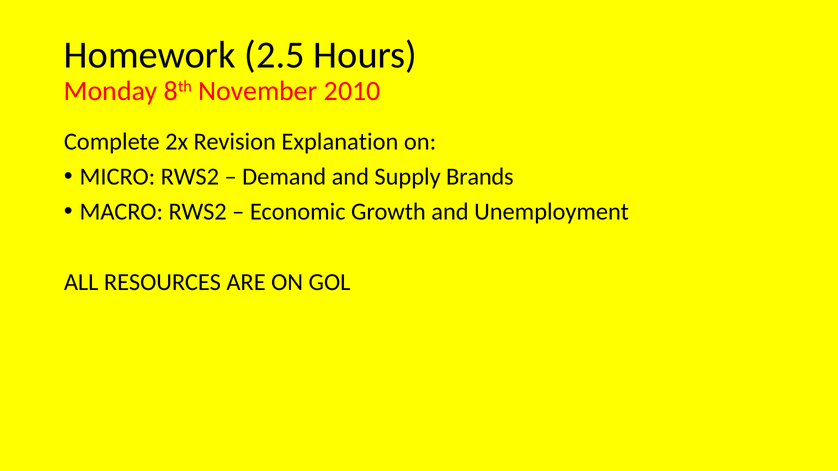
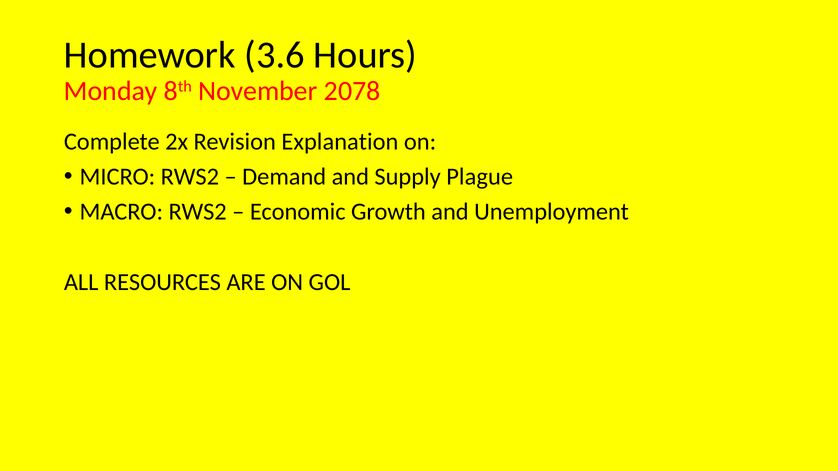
2.5: 2.5 -> 3.6
2010: 2010 -> 2078
Brands: Brands -> Plague
